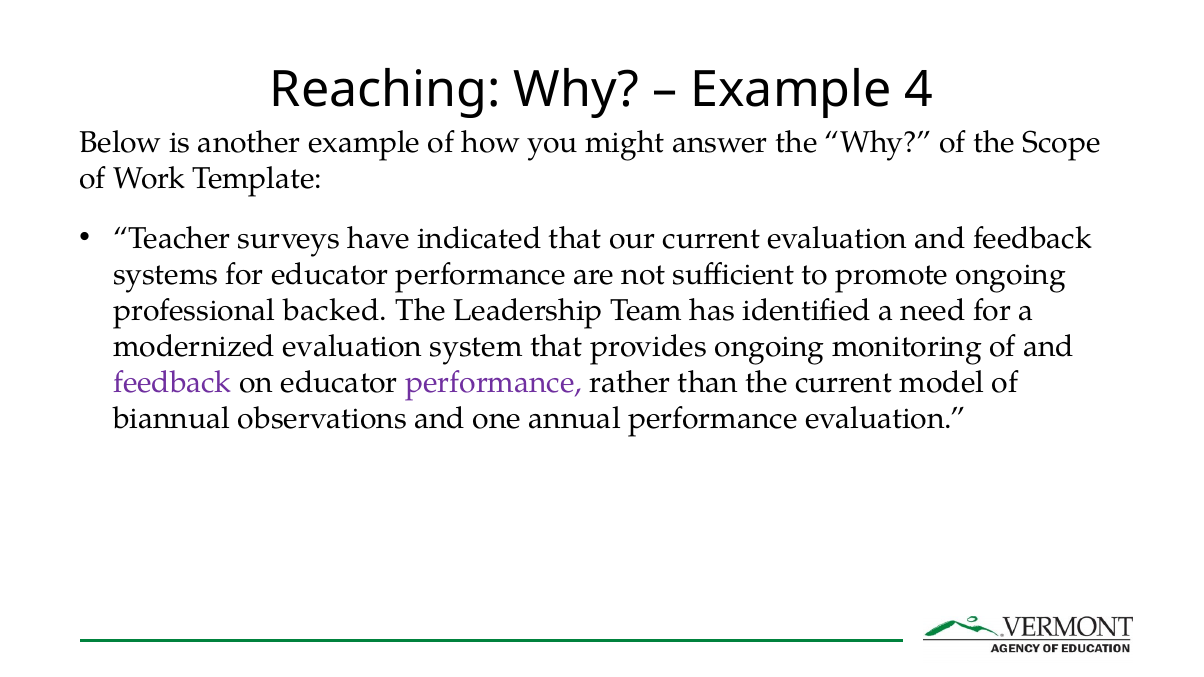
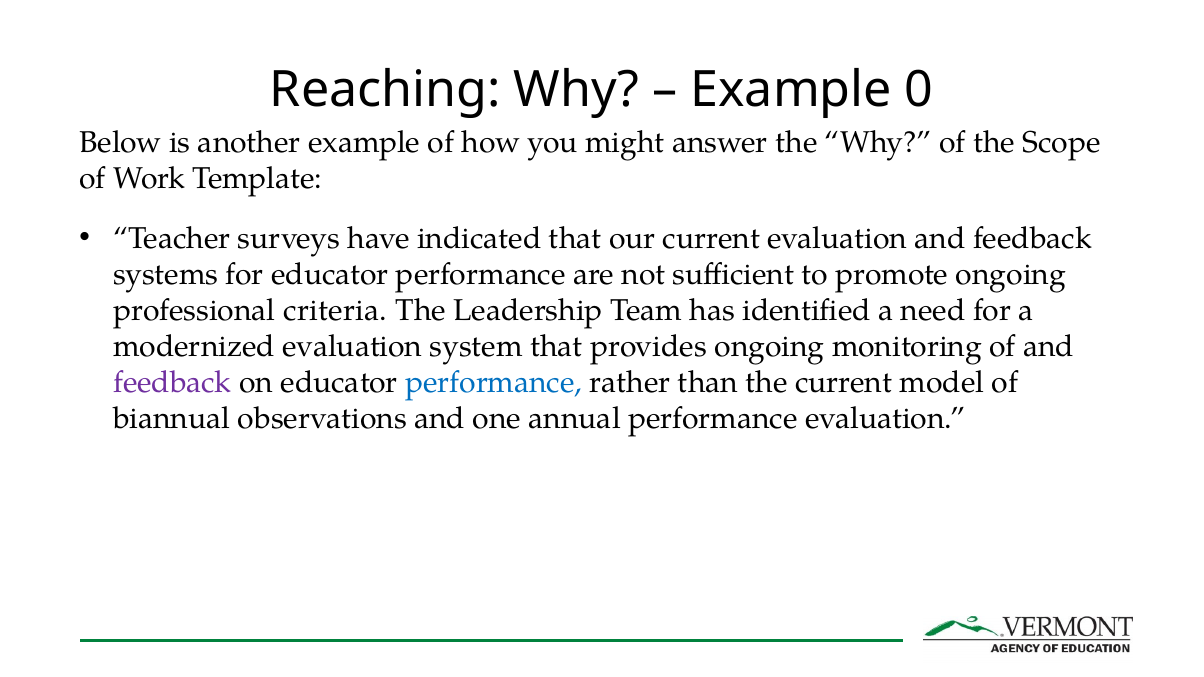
4: 4 -> 0
backed: backed -> criteria
performance at (494, 383) colour: purple -> blue
